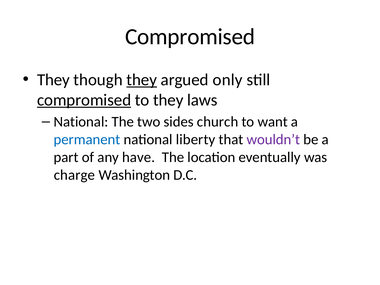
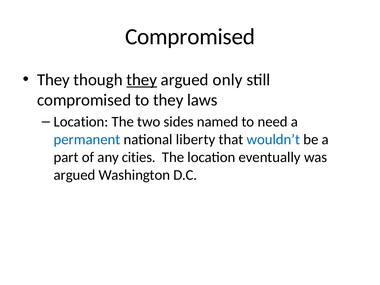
compromised at (84, 100) underline: present -> none
National at (81, 122): National -> Location
church: church -> named
want: want -> need
wouldn’t colour: purple -> blue
have: have -> cities
charge at (74, 175): charge -> argued
